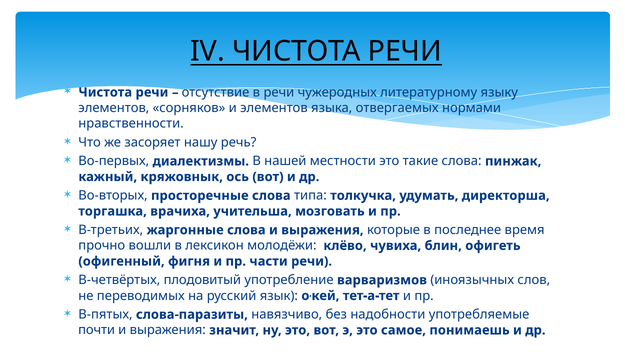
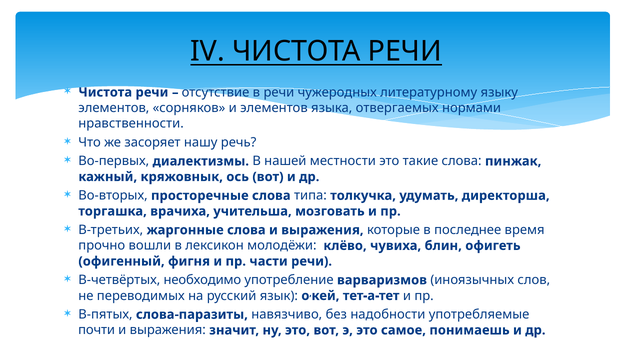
плодовитый: плодовитый -> необходимо
